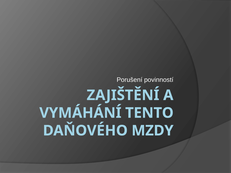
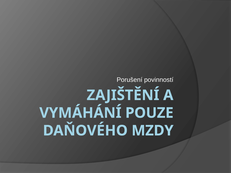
TENTO: TENTO -> POUZE
